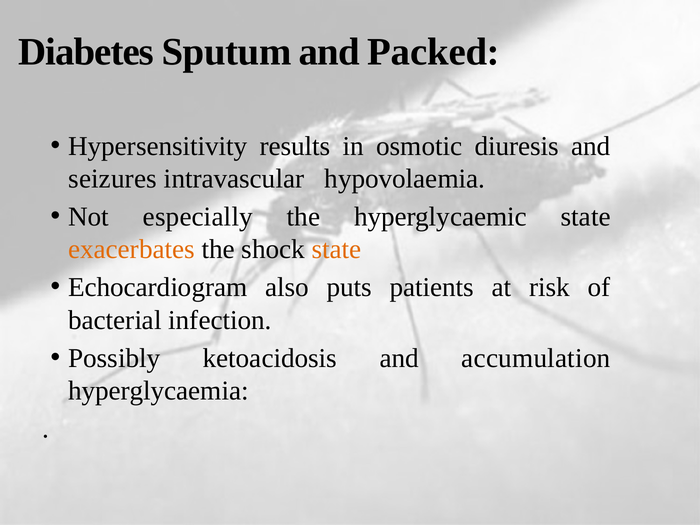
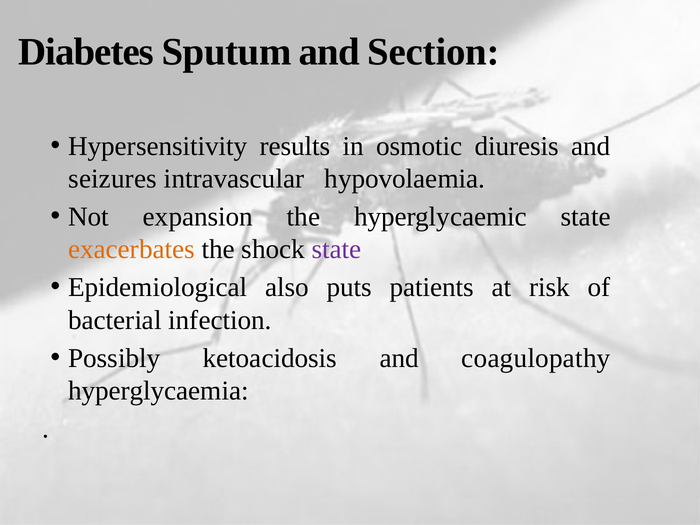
Packed: Packed -> Section
especially: especially -> expansion
state at (337, 249) colour: orange -> purple
Echocardiogram: Echocardiogram -> Epidemiological
accumulation: accumulation -> coagulopathy
